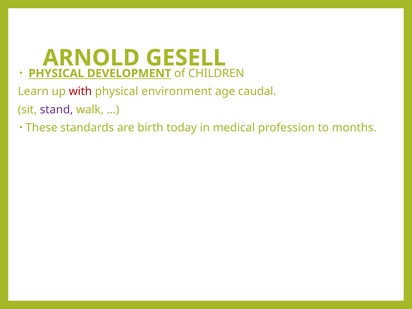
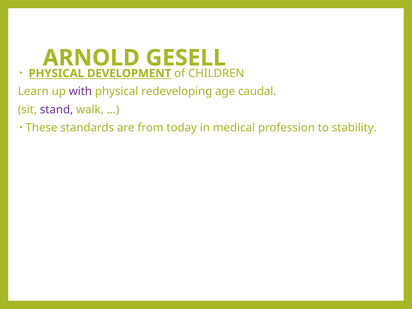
with colour: red -> purple
environment: environment -> redeveloping
birth: birth -> from
months: months -> stability
